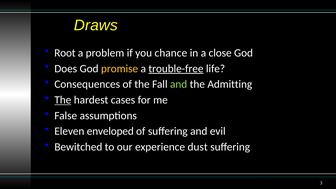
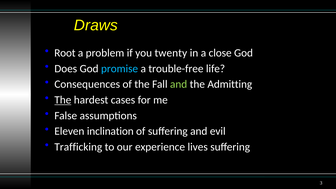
chance: chance -> twenty
promise colour: yellow -> light blue
trouble-free underline: present -> none
enveloped: enveloped -> inclination
Bewitched: Bewitched -> Trafficking
dust: dust -> lives
